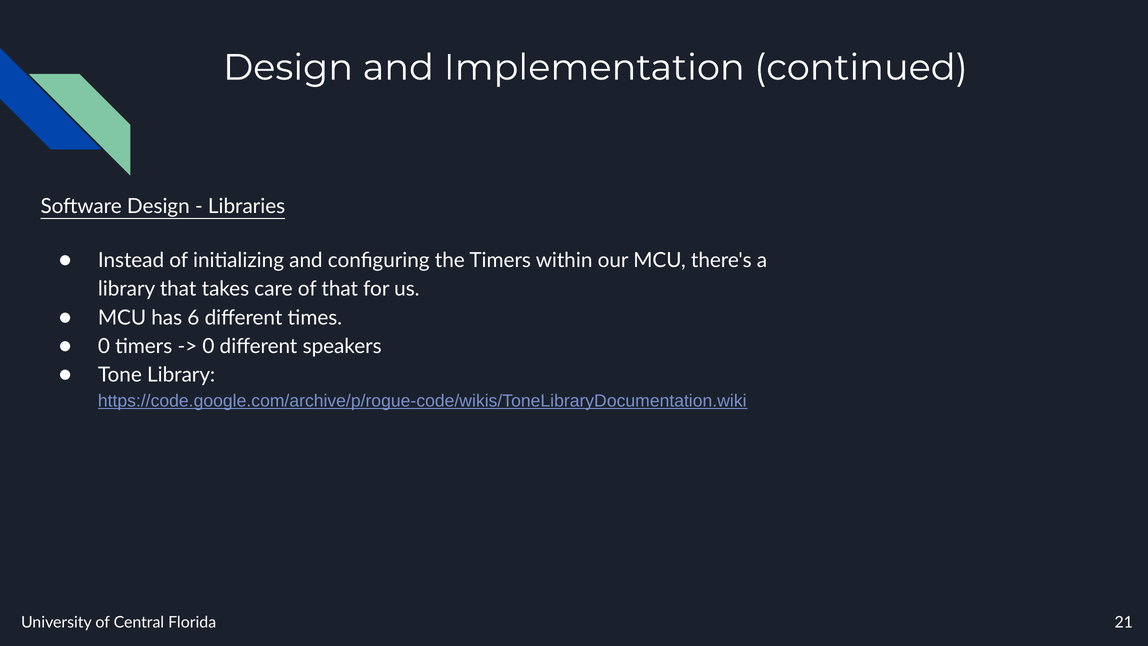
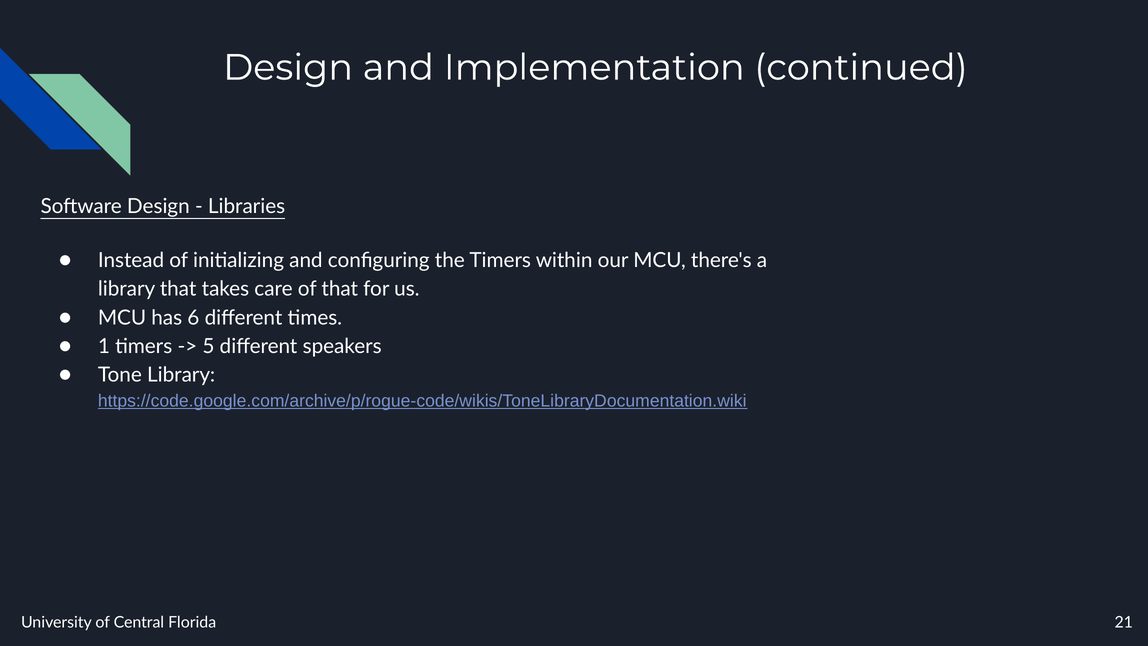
0 at (104, 346): 0 -> 1
0 at (208, 346): 0 -> 5
